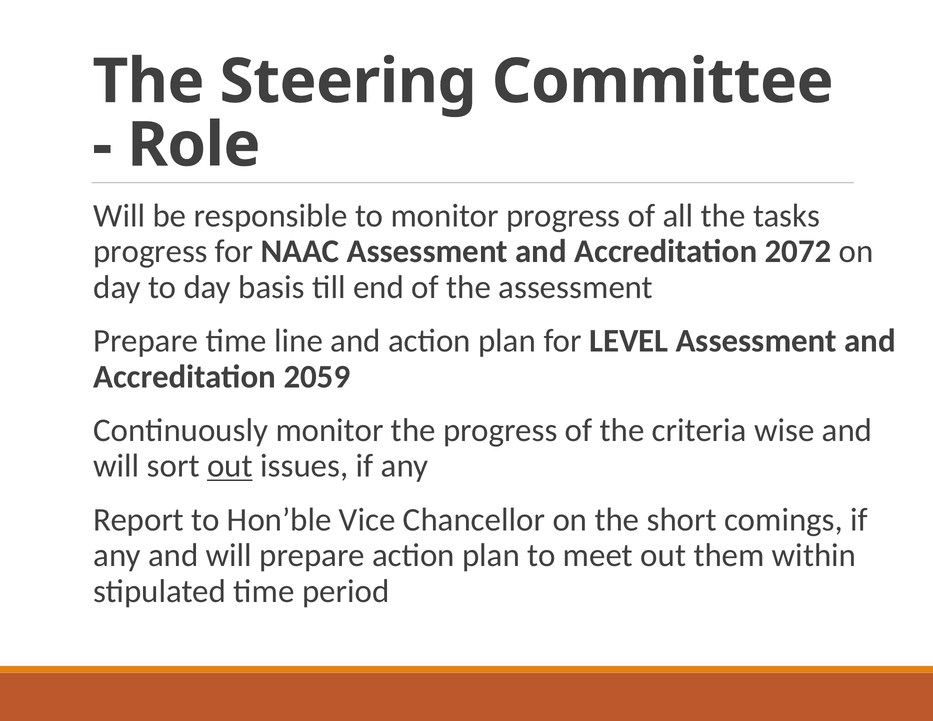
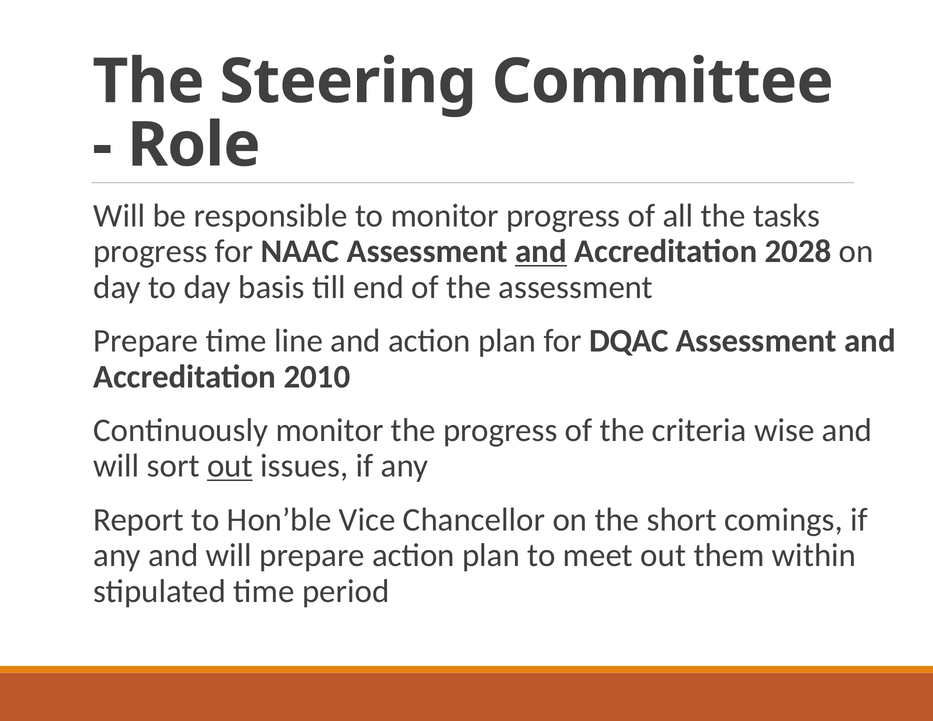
and at (541, 252) underline: none -> present
2072: 2072 -> 2028
LEVEL: LEVEL -> DQAC
2059: 2059 -> 2010
